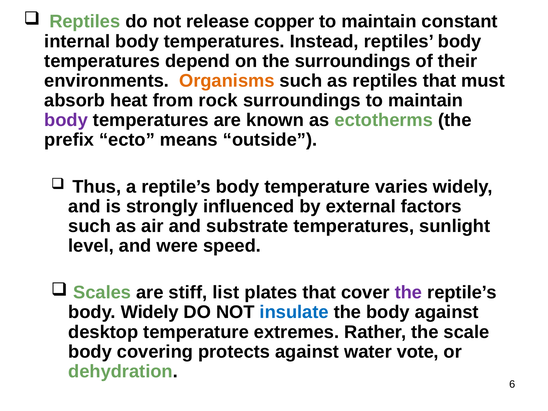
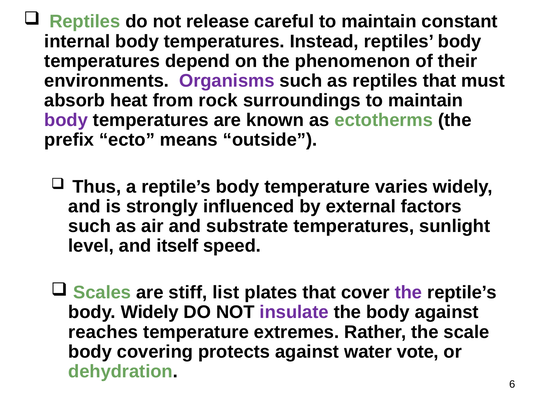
copper: copper -> careful
the surroundings: surroundings -> phenomenon
Organisms colour: orange -> purple
were: were -> itself
insulate colour: blue -> purple
desktop: desktop -> reaches
